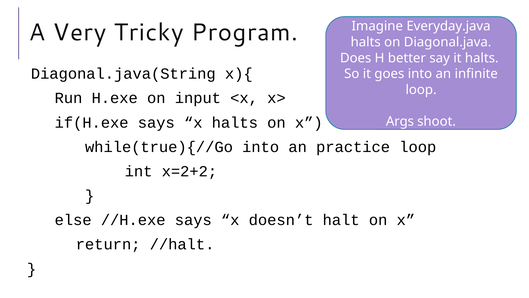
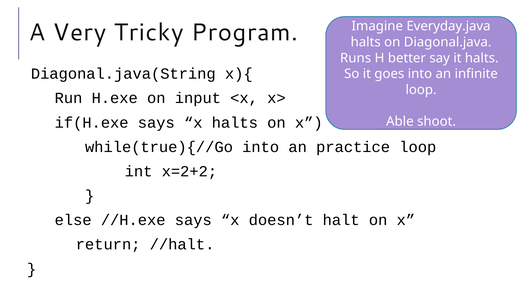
Does: Does -> Runs
Args: Args -> Able
